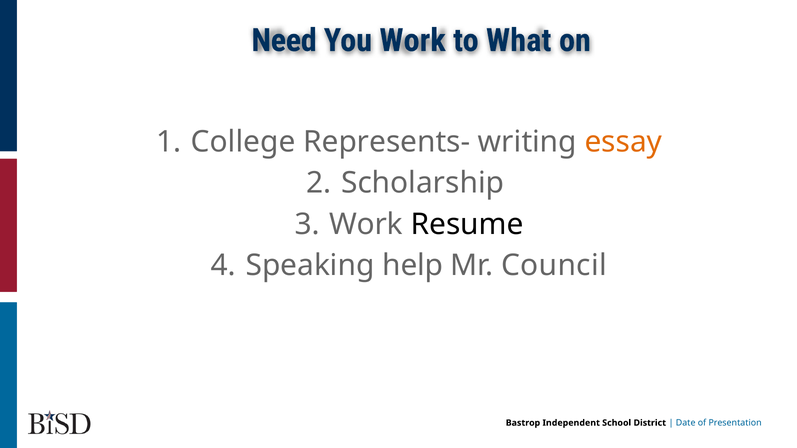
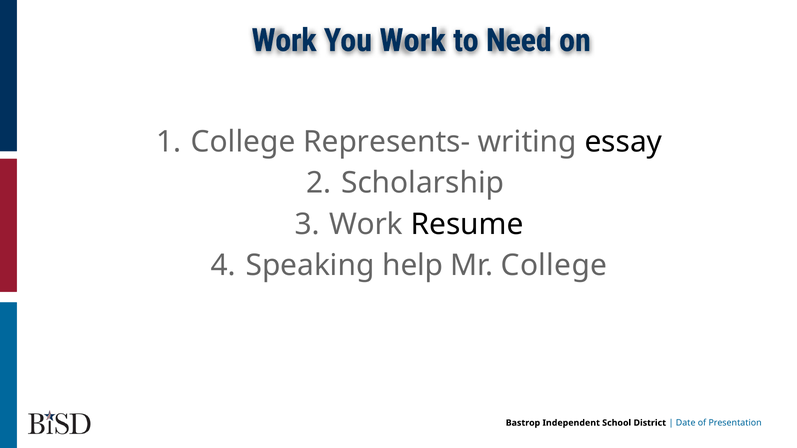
Need at (284, 40): Need -> Work
What: What -> Need
essay colour: orange -> black
Mr Council: Council -> College
